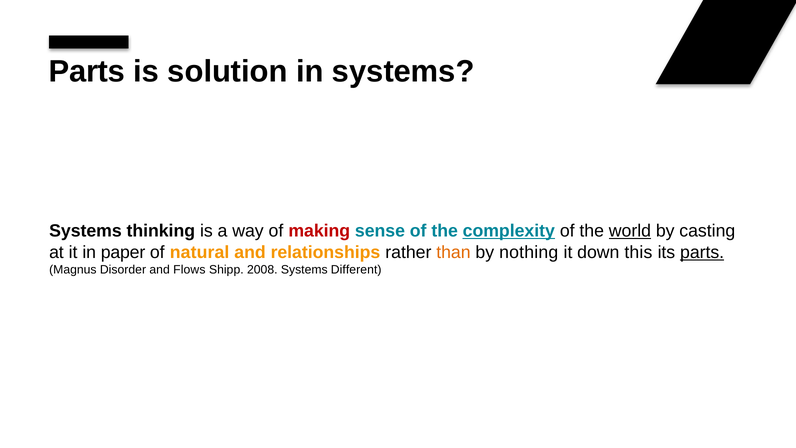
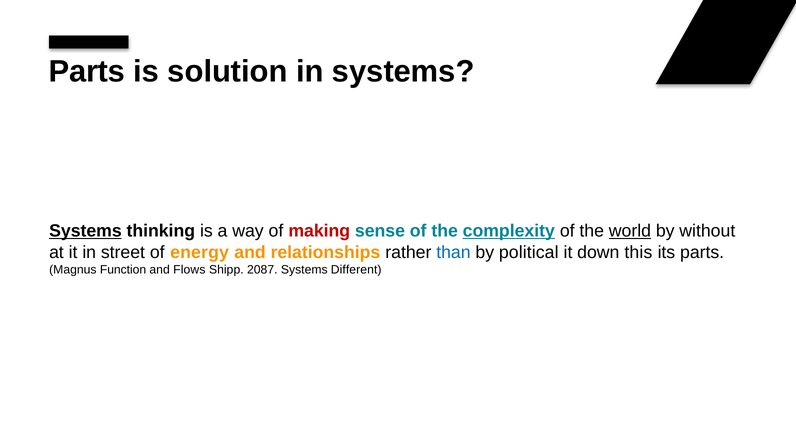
Systems at (85, 231) underline: none -> present
casting: casting -> without
paper: paper -> street
natural: natural -> energy
than colour: orange -> blue
nothing: nothing -> political
parts at (702, 252) underline: present -> none
Disorder: Disorder -> Function
2008: 2008 -> 2087
